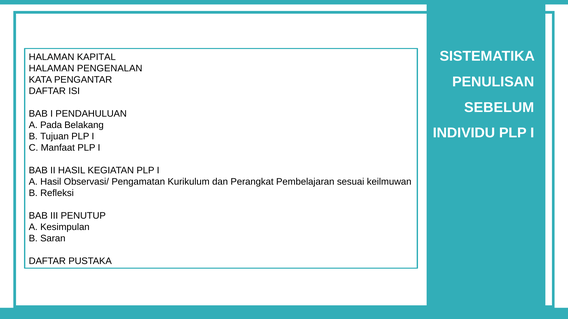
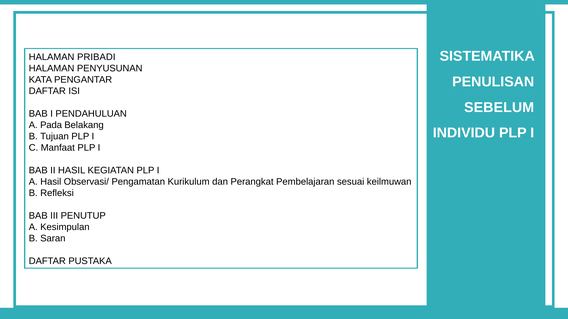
KAPITAL: KAPITAL -> PRIBADI
PENGENALAN: PENGENALAN -> PENYUSUNAN
